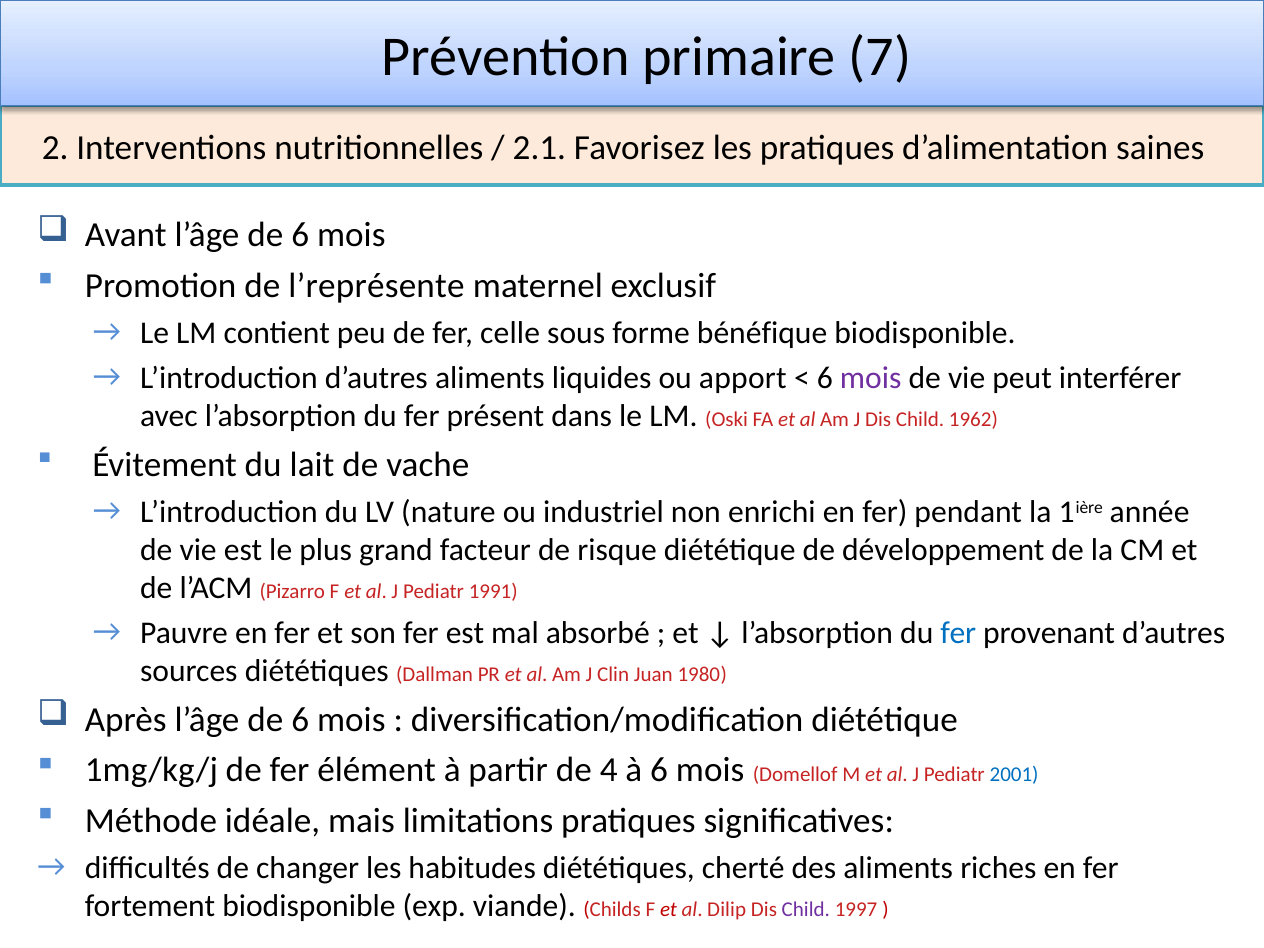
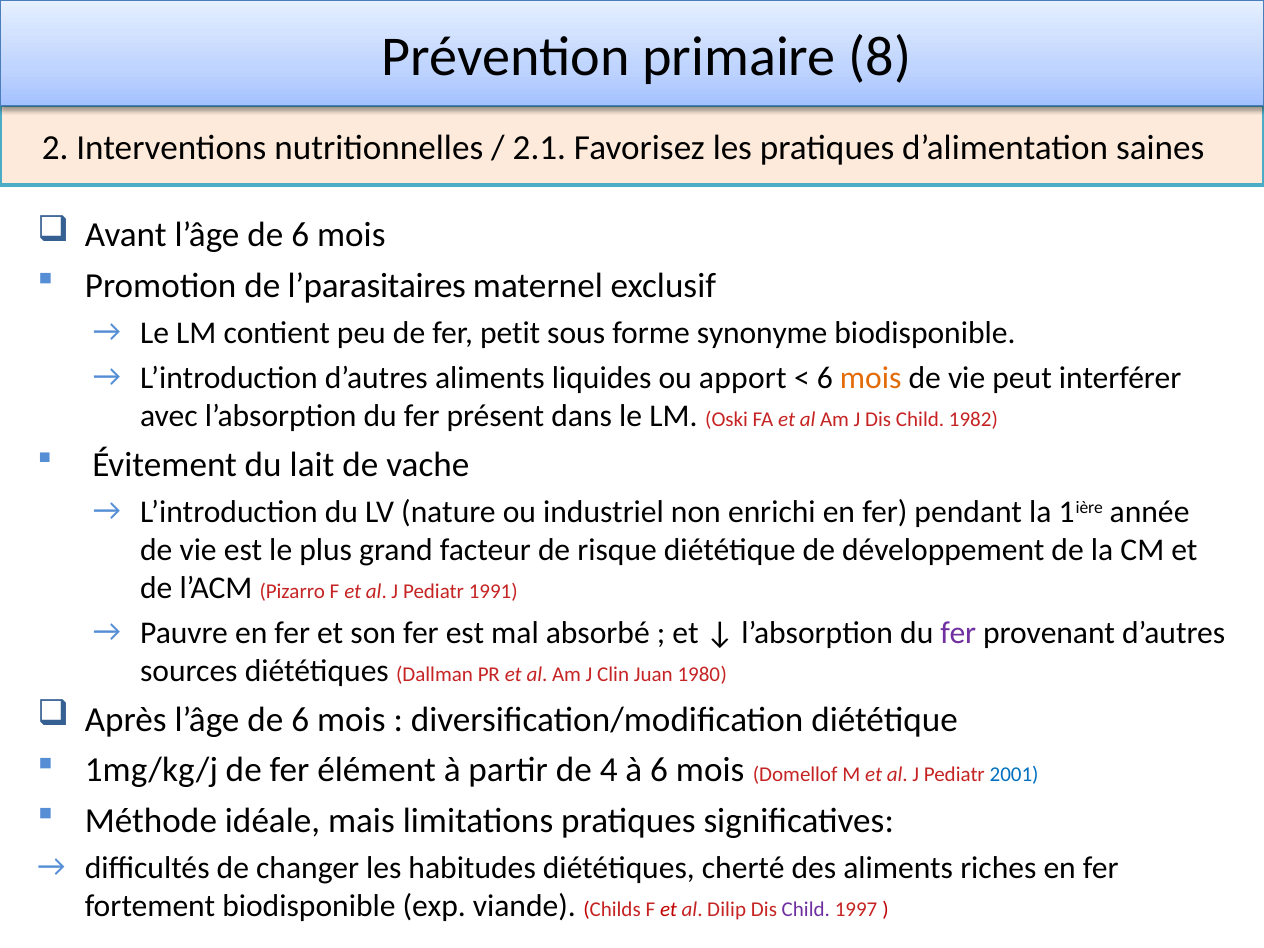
7: 7 -> 8
l’représente: l’représente -> l’parasitaires
celle: celle -> petit
bénéfique: bénéfique -> synonyme
mois at (871, 378) colour: purple -> orange
1962: 1962 -> 1982
fer at (958, 633) colour: blue -> purple
